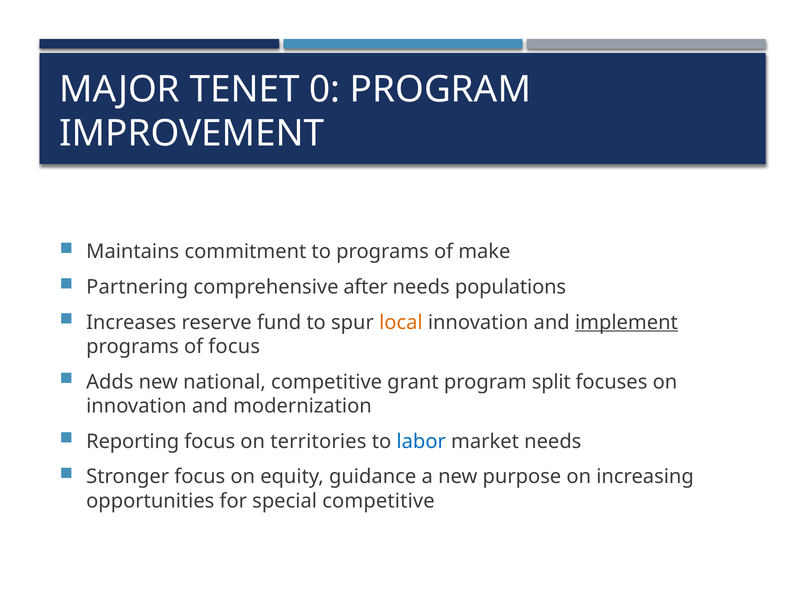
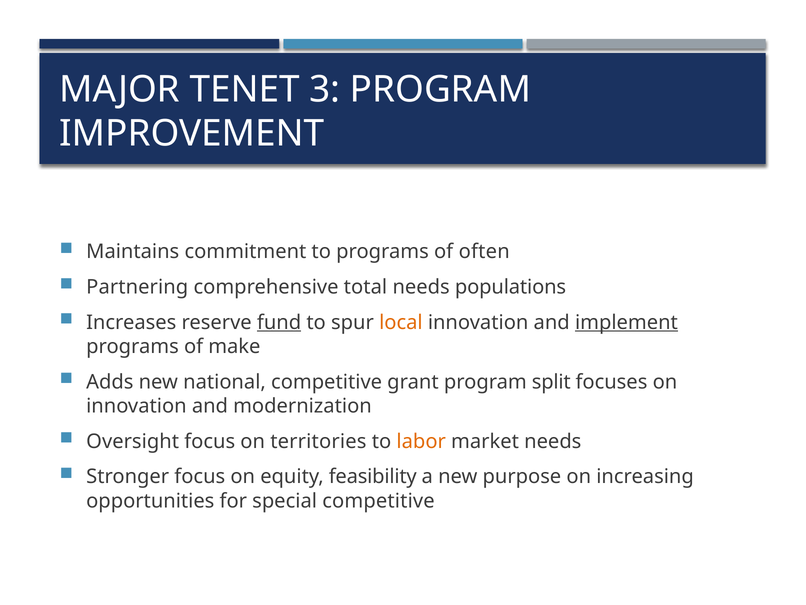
0: 0 -> 3
make: make -> often
after: after -> total
fund underline: none -> present
of focus: focus -> make
Reporting: Reporting -> Oversight
labor colour: blue -> orange
guidance: guidance -> feasibility
